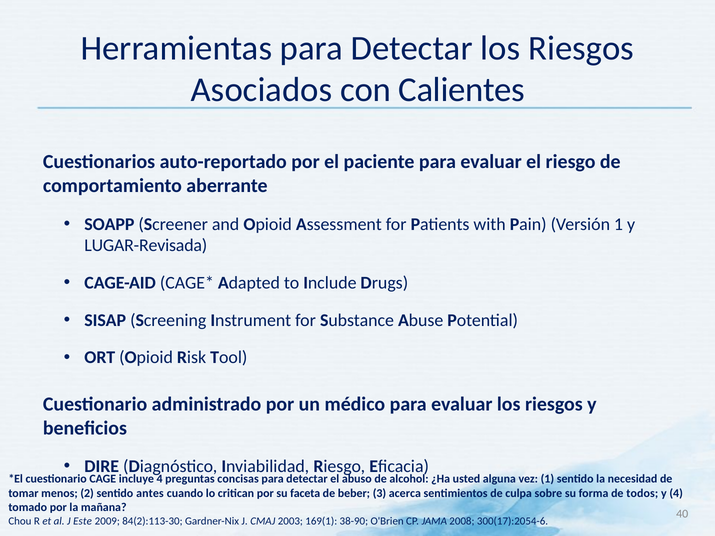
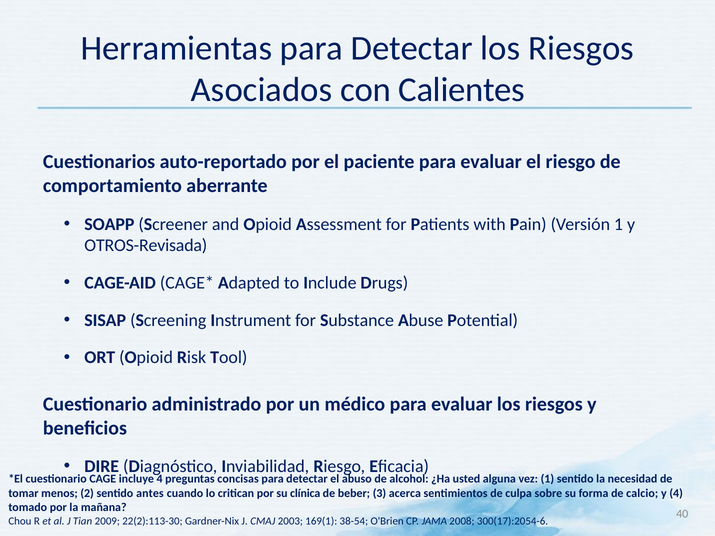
LUGAR-Revisada: LUGAR-Revisada -> OTROS-Revisada
faceta: faceta -> clínica
todos: todos -> calcio
Este: Este -> Tian
84(2):113-30: 84(2):113-30 -> 22(2):113-30
38-90: 38-90 -> 38-54
